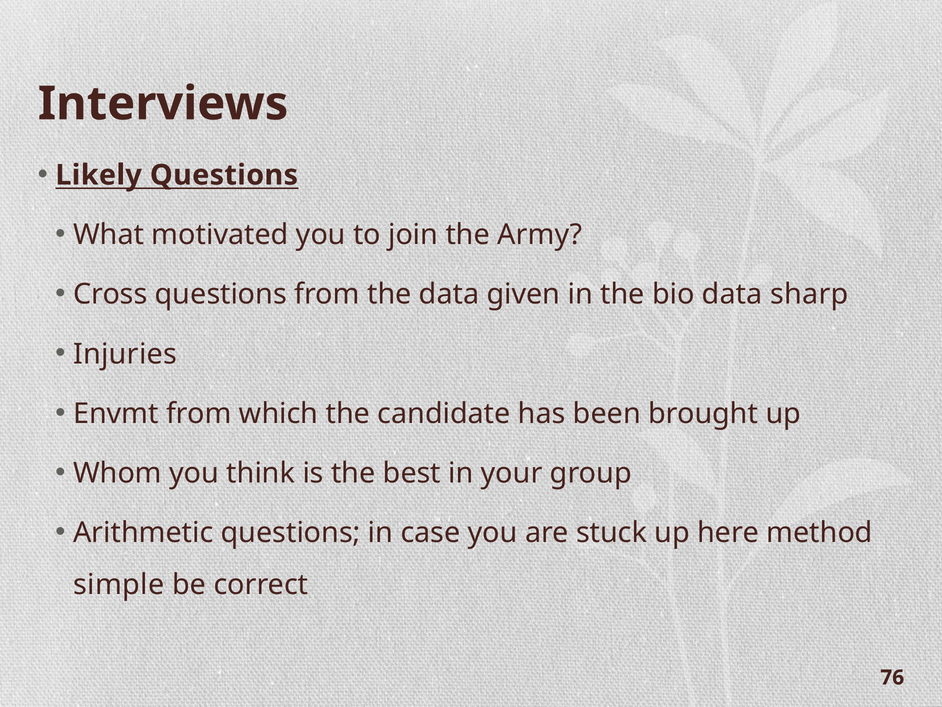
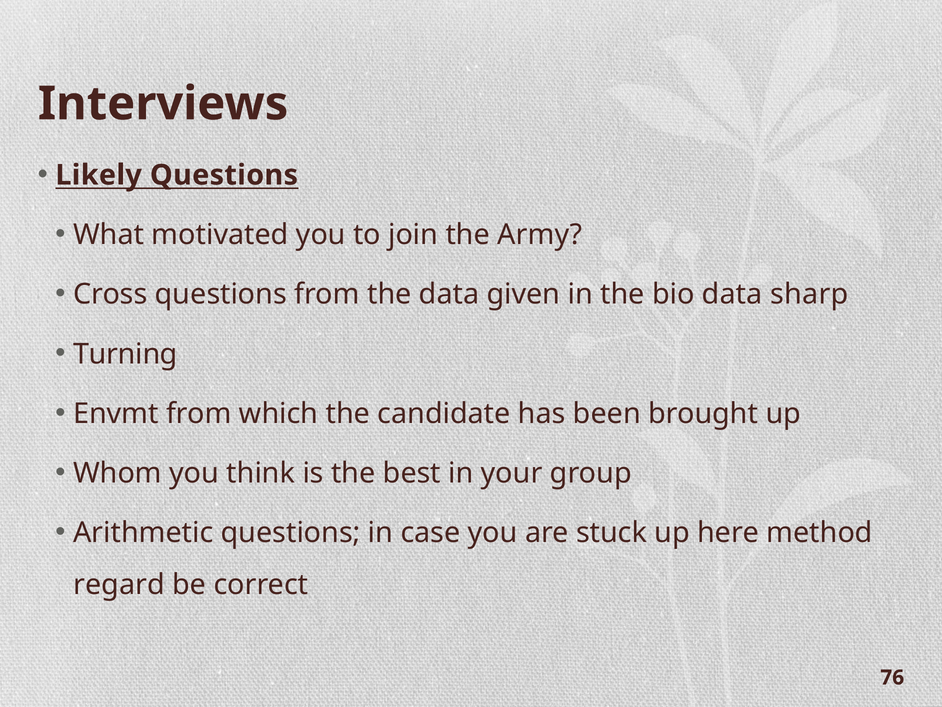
Injuries: Injuries -> Turning
simple: simple -> regard
